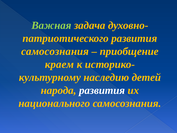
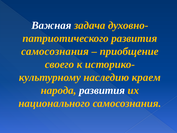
Важная colour: light green -> white
краем: краем -> своего
детей: детей -> краем
